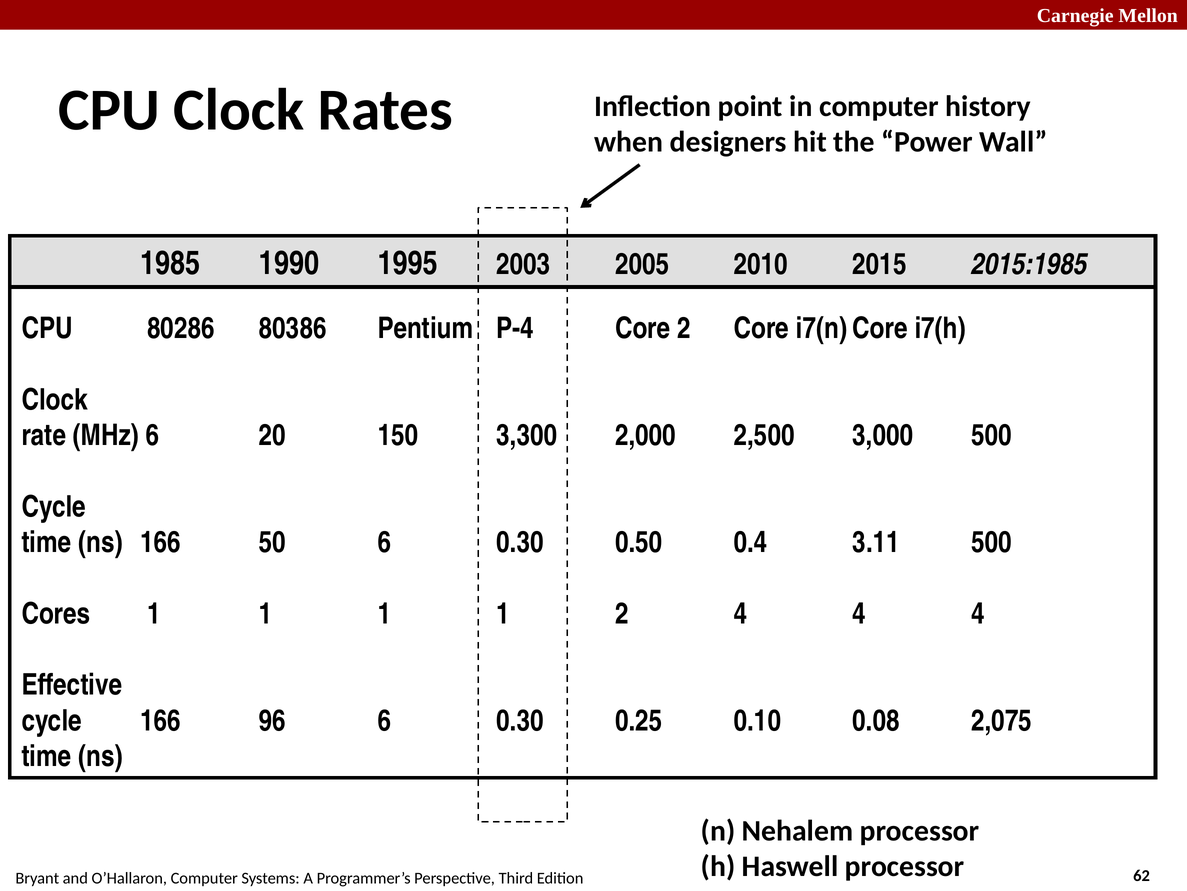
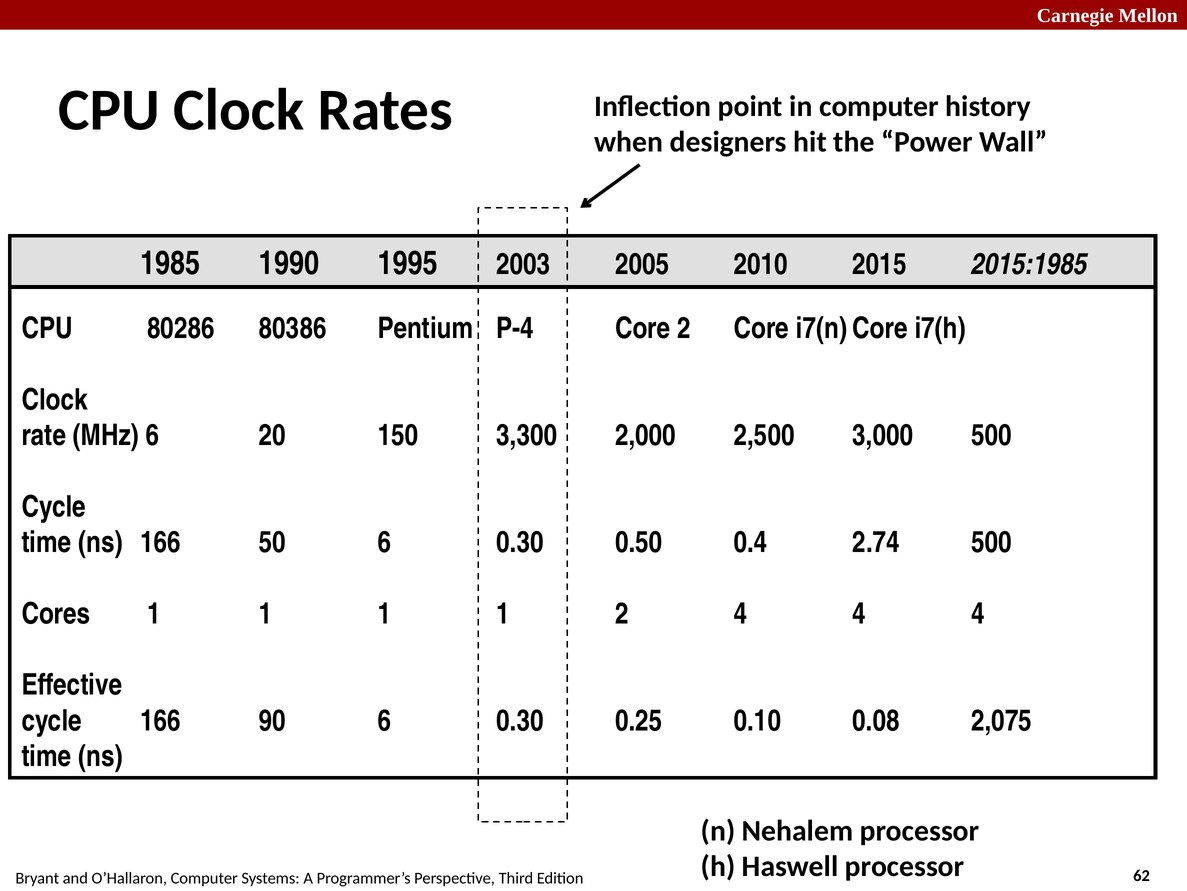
3.11: 3.11 -> 2.74
96: 96 -> 90
